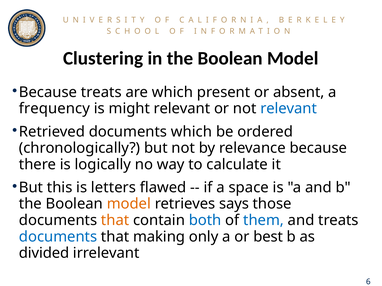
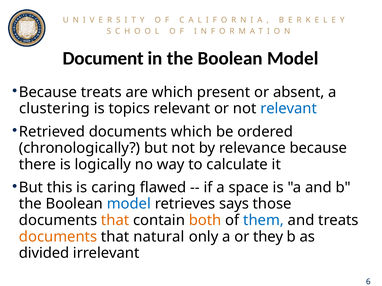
Clustering: Clustering -> Document
frequency: frequency -> clustering
might: might -> topics
letters: letters -> caring
model at (129, 204) colour: orange -> blue
both colour: blue -> orange
documents at (58, 237) colour: blue -> orange
making: making -> natural
best: best -> they
